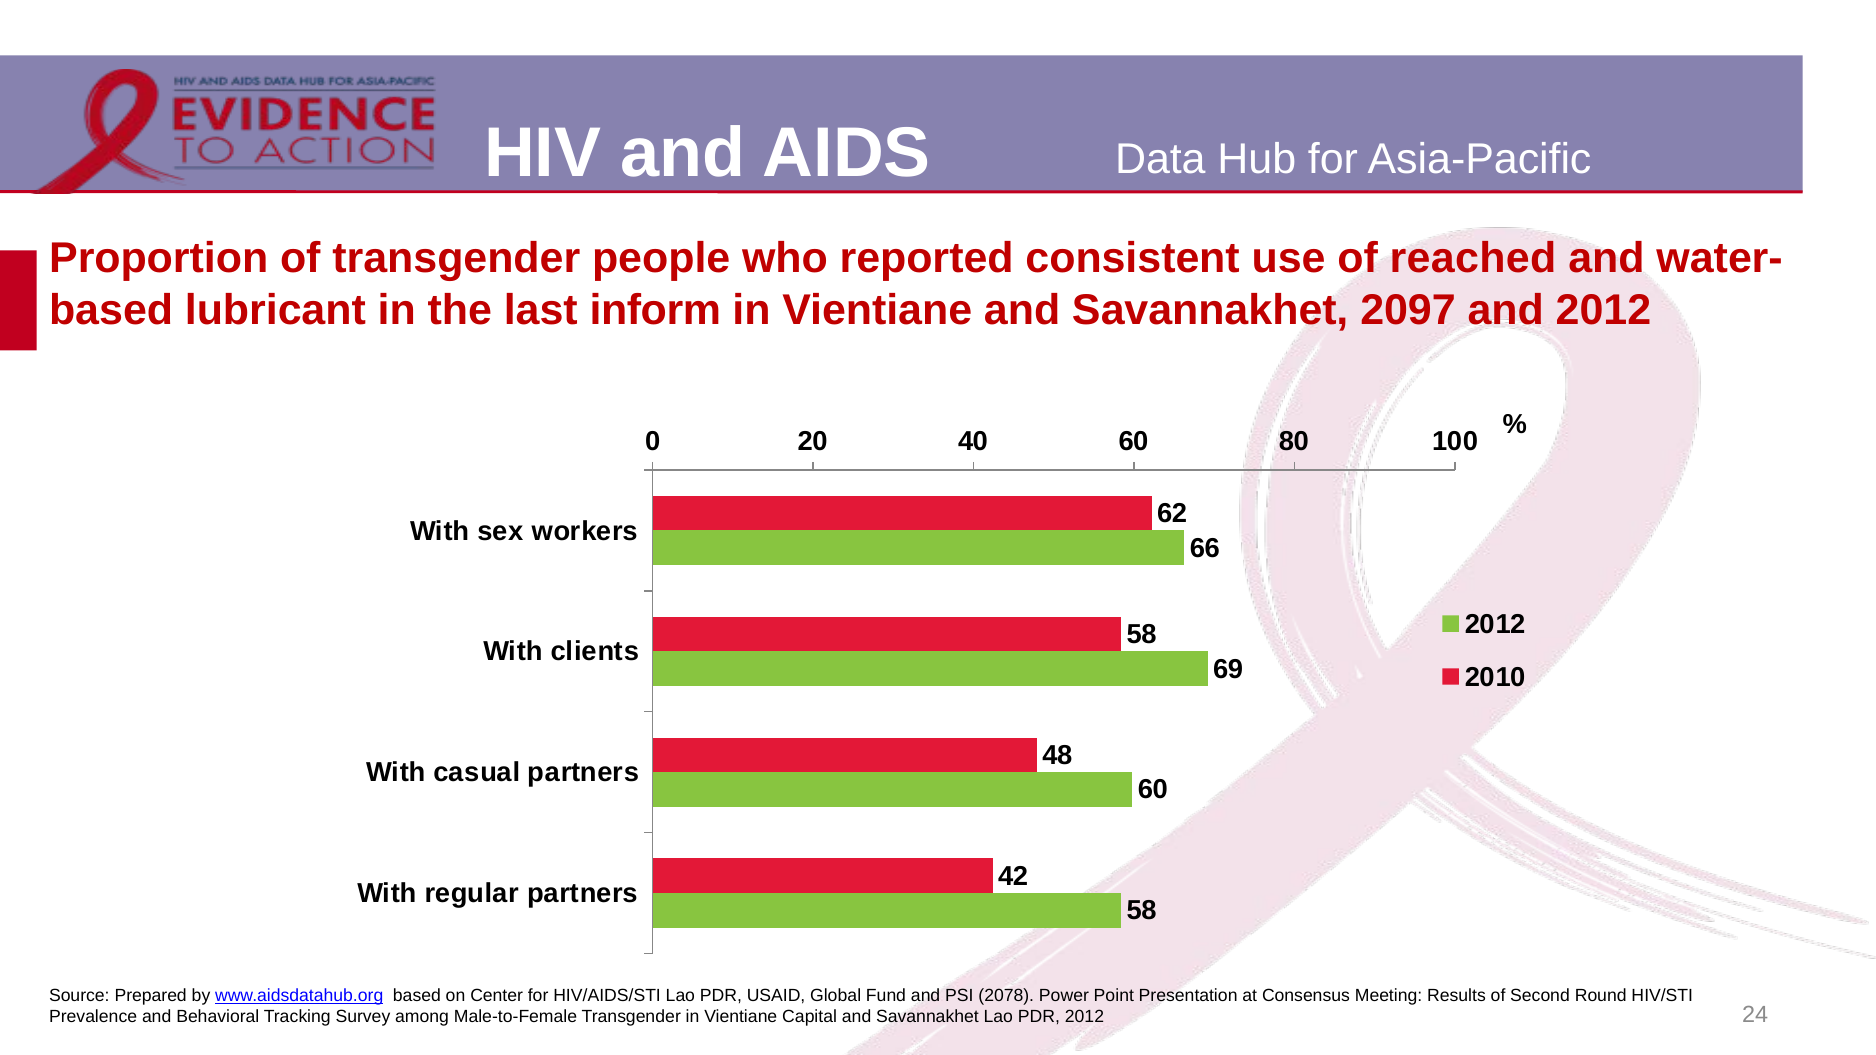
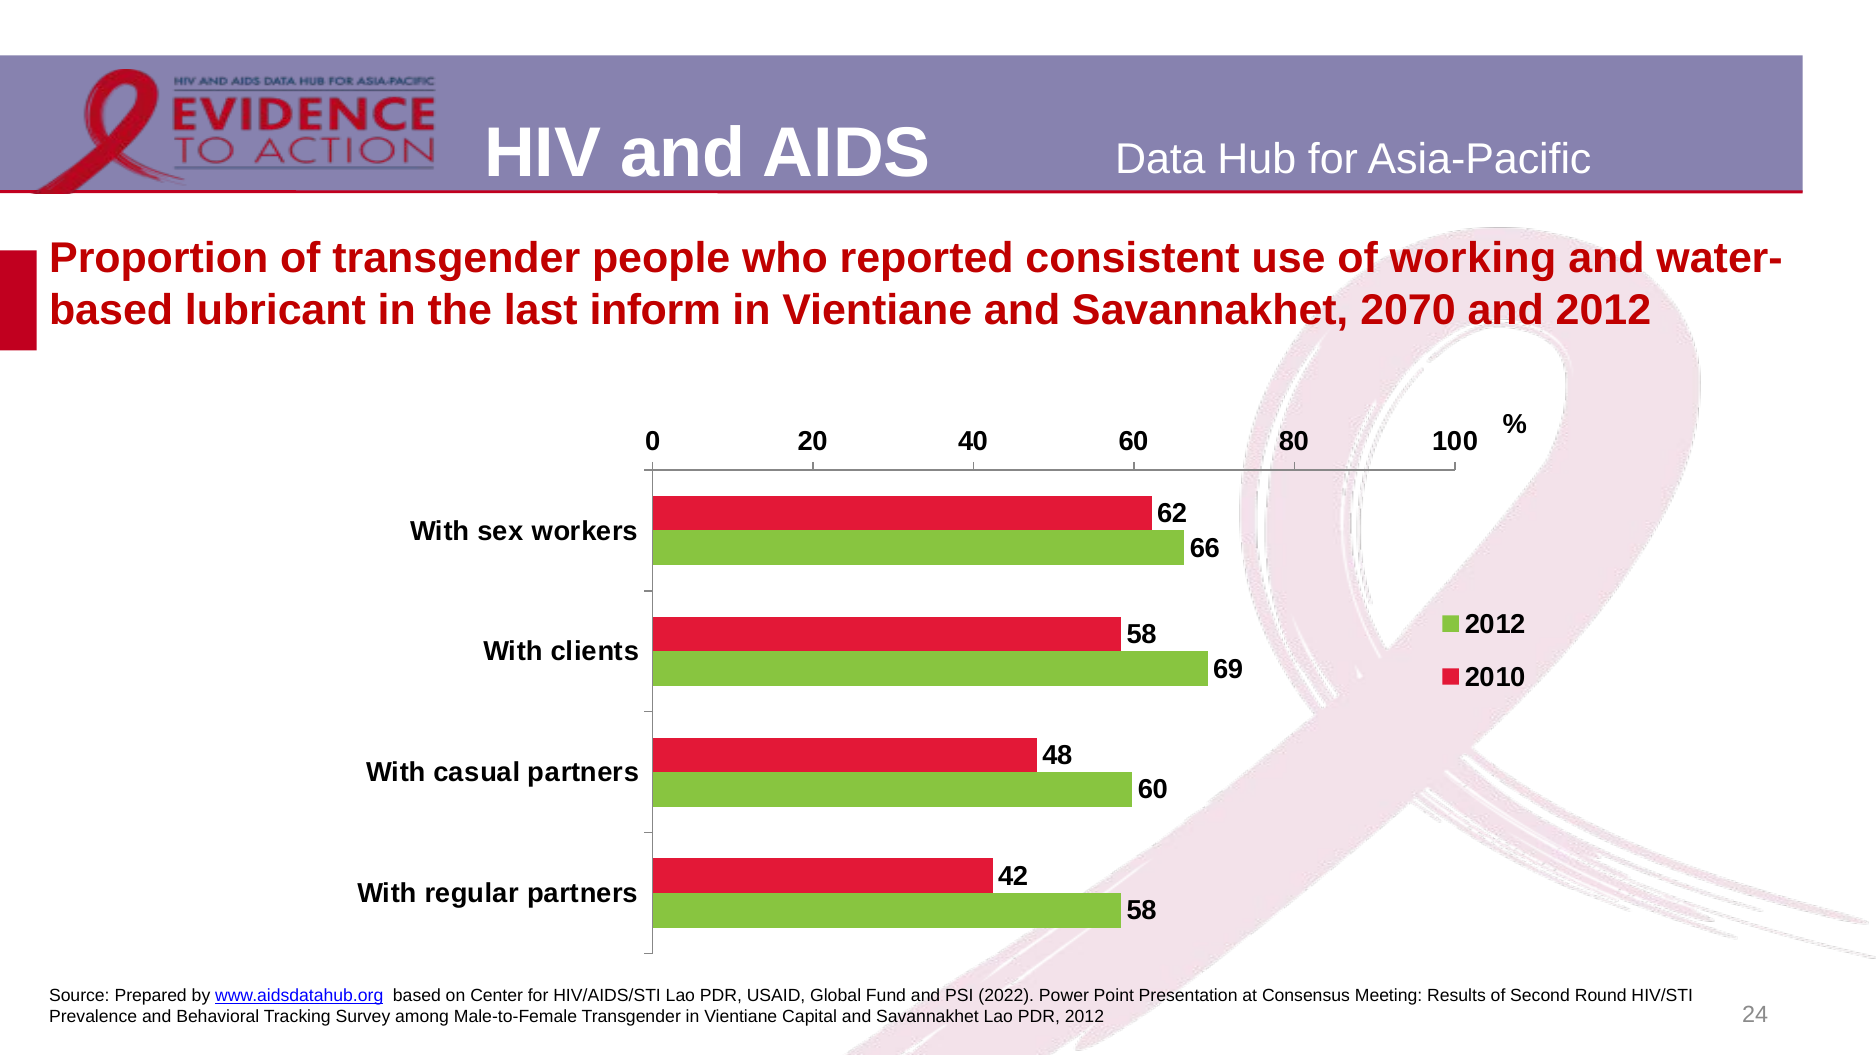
reached: reached -> working
2097: 2097 -> 2070
2078: 2078 -> 2022
